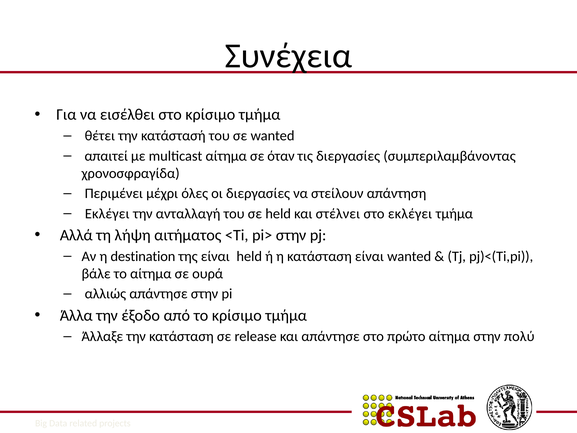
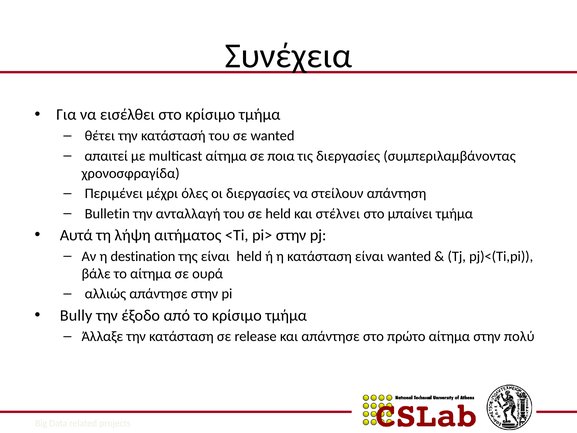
όταν: όταν -> ποια
Εκλέγει at (107, 214): Εκλέγει -> Bulletin
στο εκλέγει: εκλέγει -> μπαίνει
Αλλά: Αλλά -> Αυτά
Άλλα: Άλλα -> Bully
